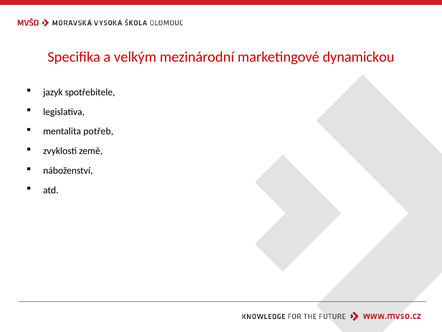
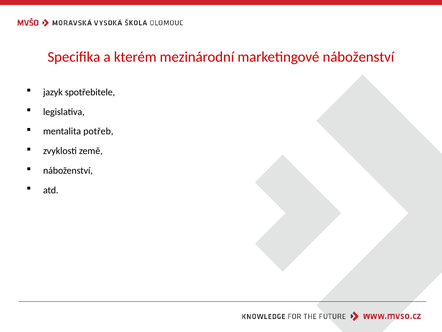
velkým: velkým -> kterém
marketingové dynamickou: dynamickou -> náboženství
